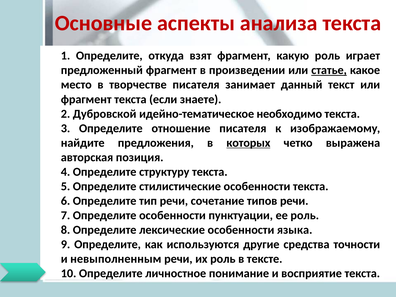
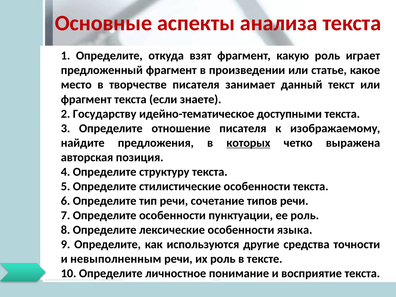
статье underline: present -> none
Дубровской: Дубровской -> Государству
необходимо: необходимо -> доступными
